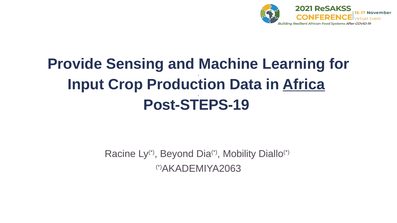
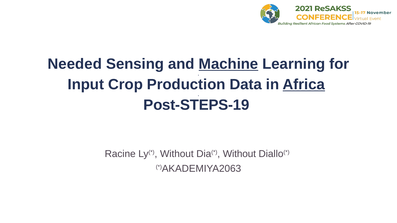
Provide: Provide -> Needed
Machine underline: none -> present
Beyond at (177, 154): Beyond -> Without
Mobility at (239, 154): Mobility -> Without
